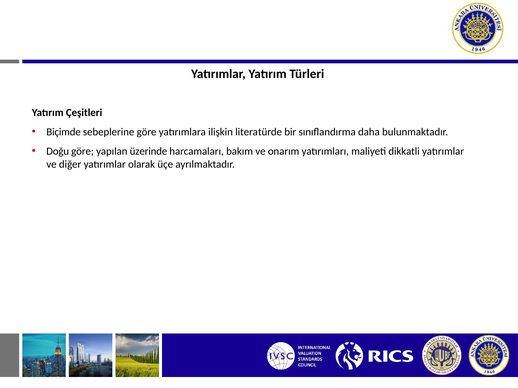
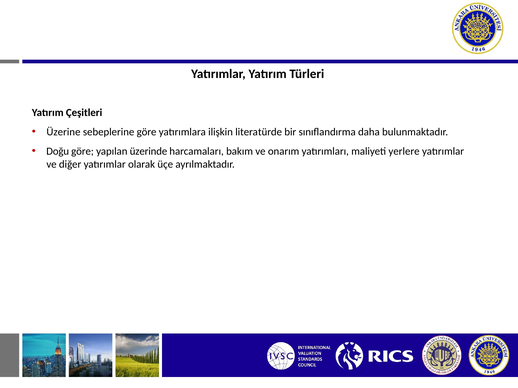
Biçimde: Biçimde -> Üzerine
dikkatli: dikkatli -> yerlere
